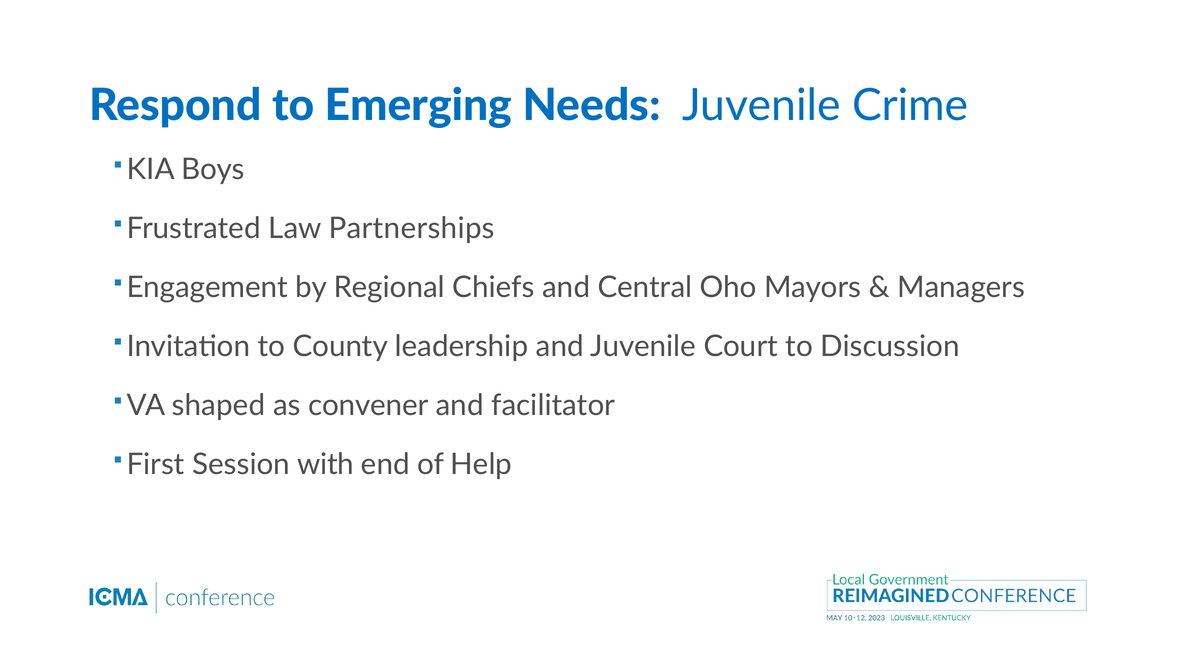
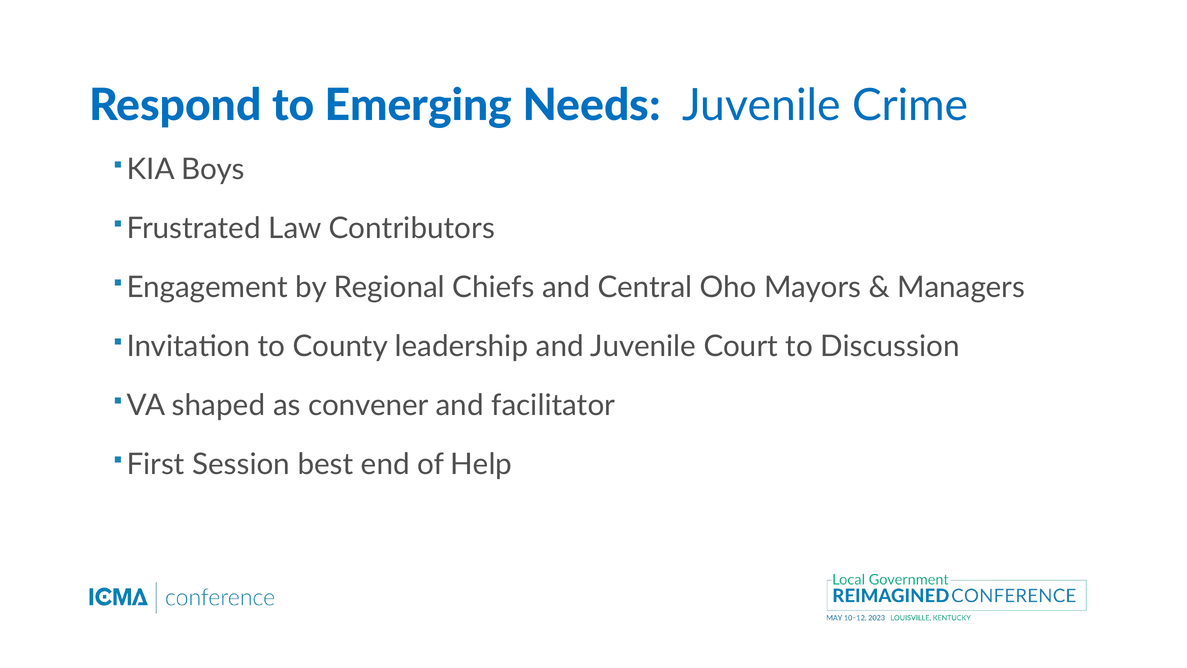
Partnerships: Partnerships -> Contributors
with: with -> best
